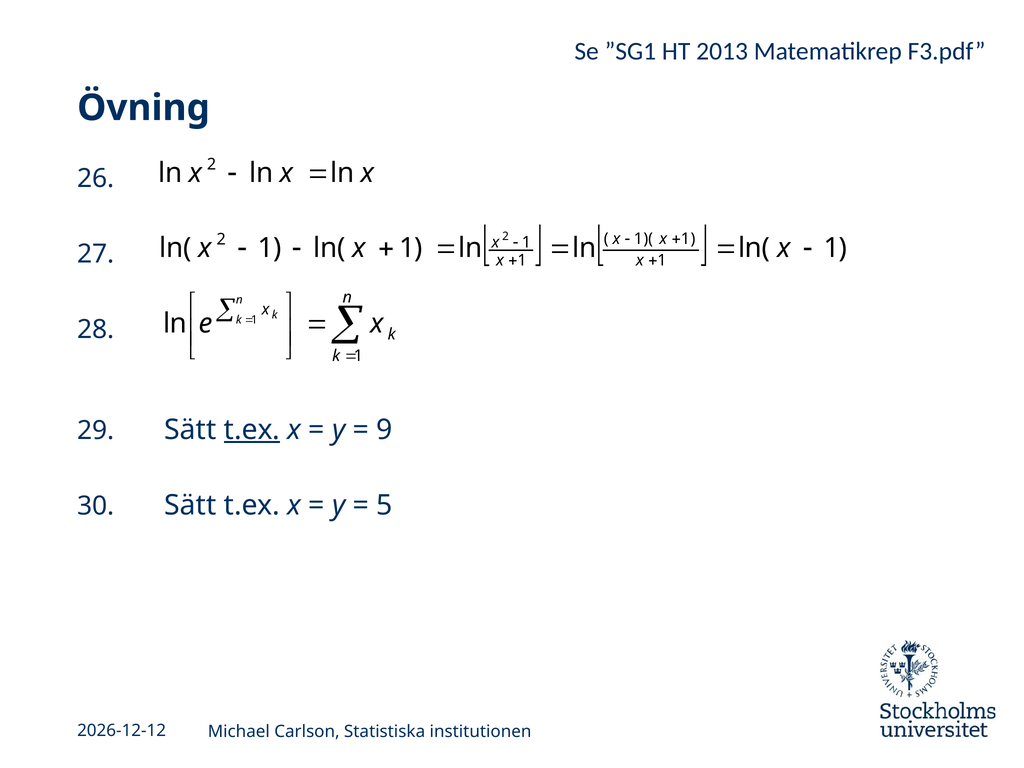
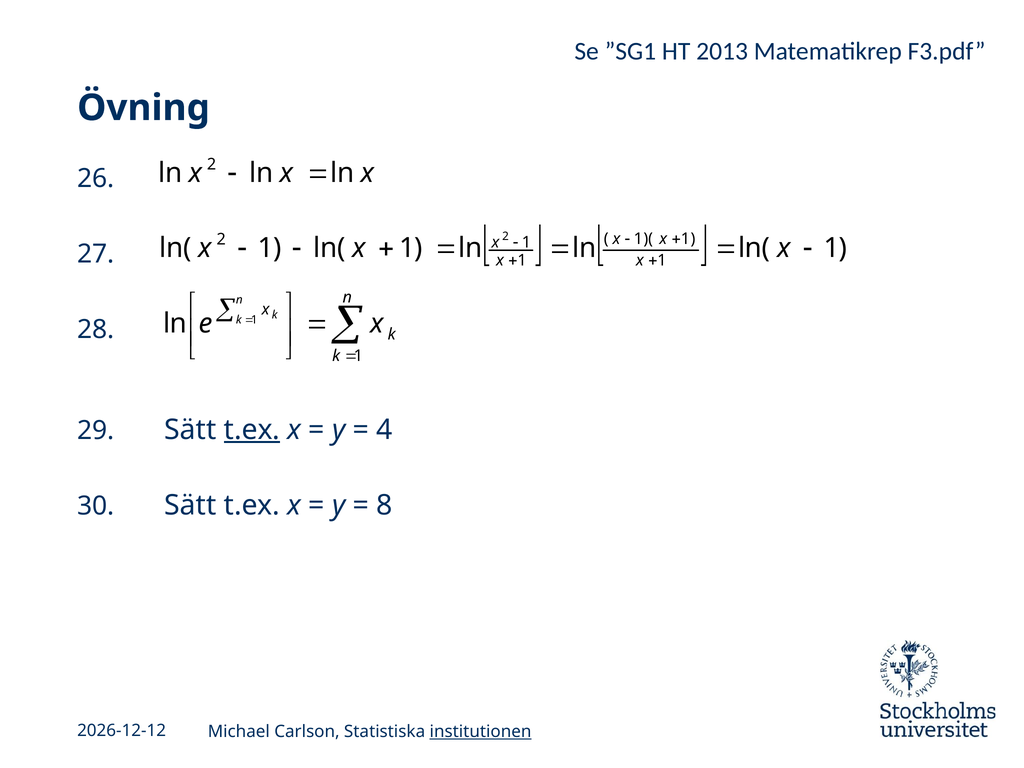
9: 9 -> 4
5: 5 -> 8
institutionen underline: none -> present
